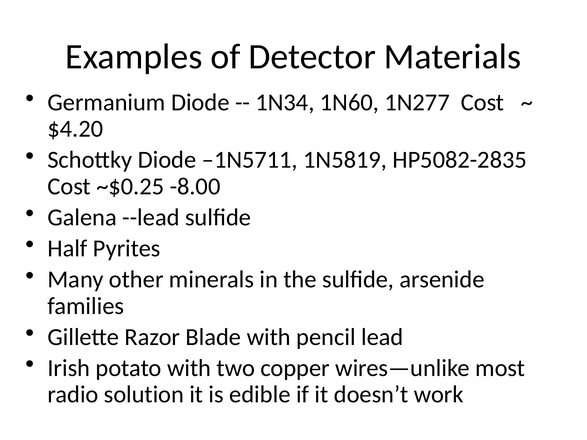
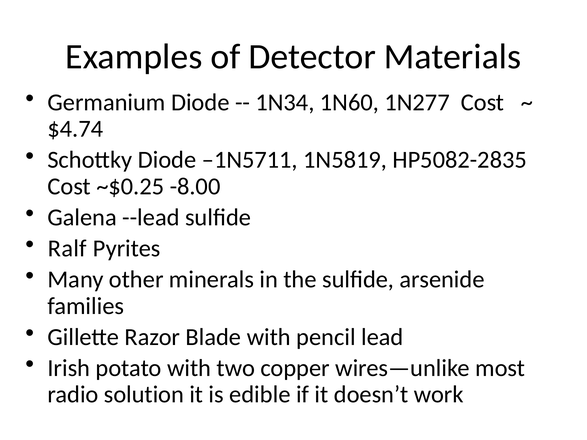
$4.20: $4.20 -> $4.74
Half: Half -> Ralf
